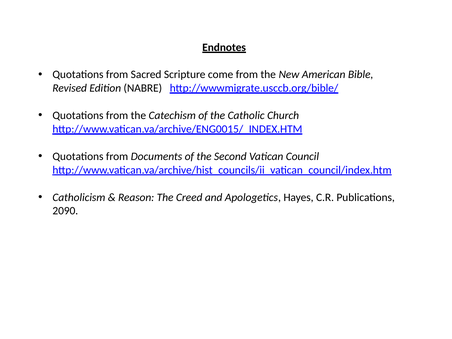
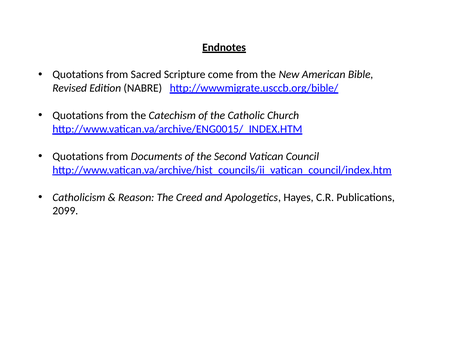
2090: 2090 -> 2099
